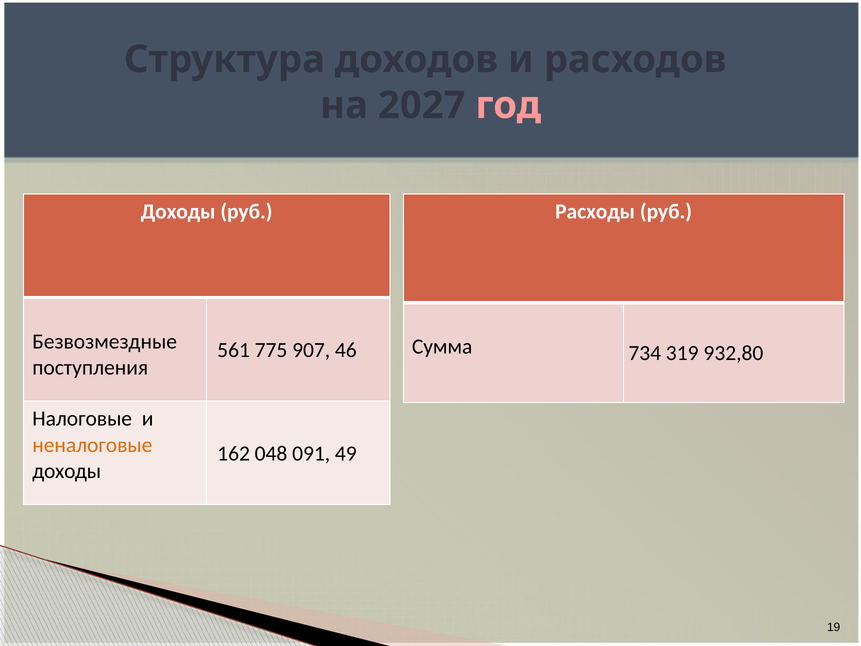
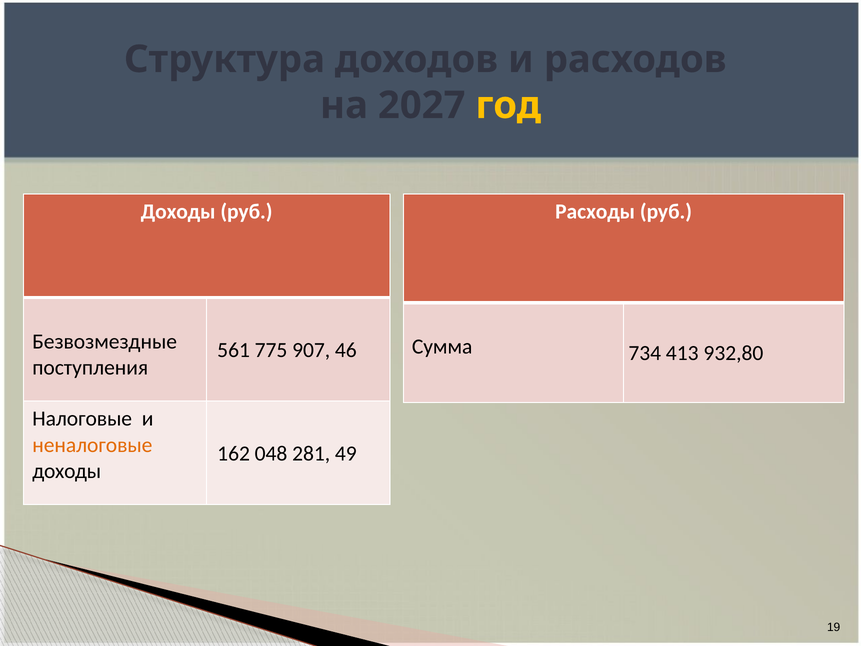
год colour: pink -> yellow
319: 319 -> 413
091: 091 -> 281
